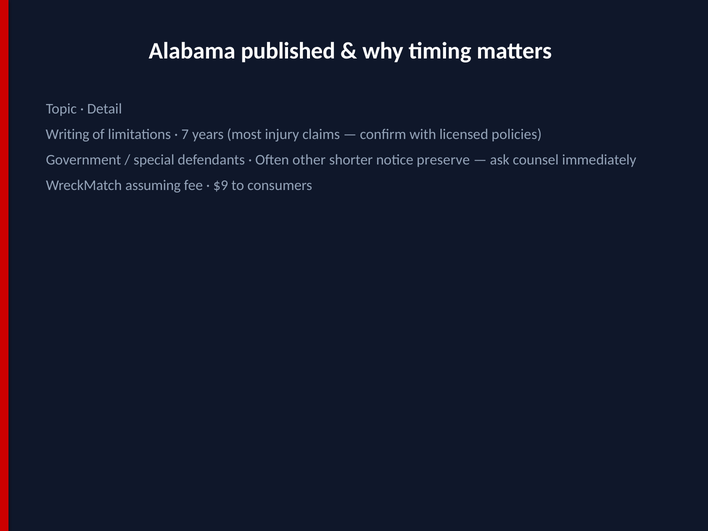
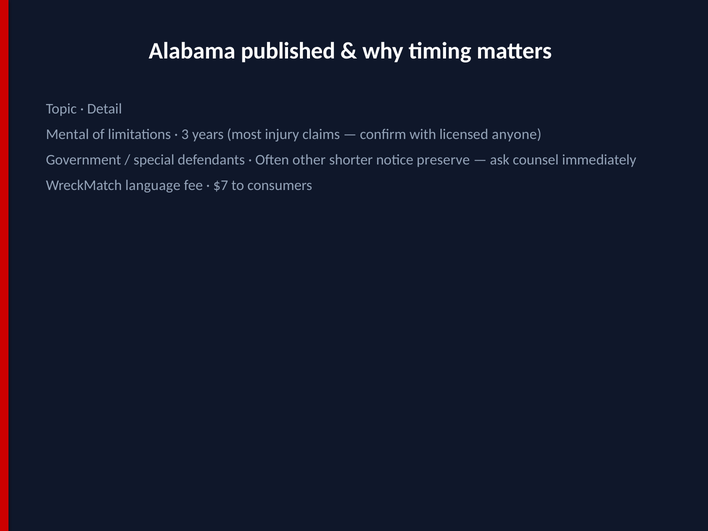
Writing: Writing -> Mental
7: 7 -> 3
policies: policies -> anyone
assuming: assuming -> language
$9: $9 -> $7
